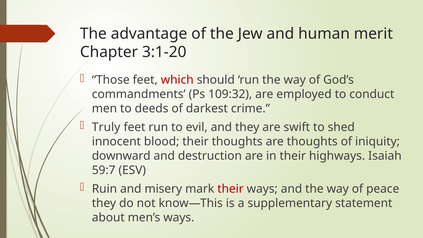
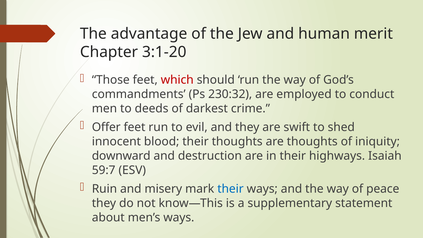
109:32: 109:32 -> 230:32
Truly: Truly -> Offer
their at (231, 189) colour: red -> blue
